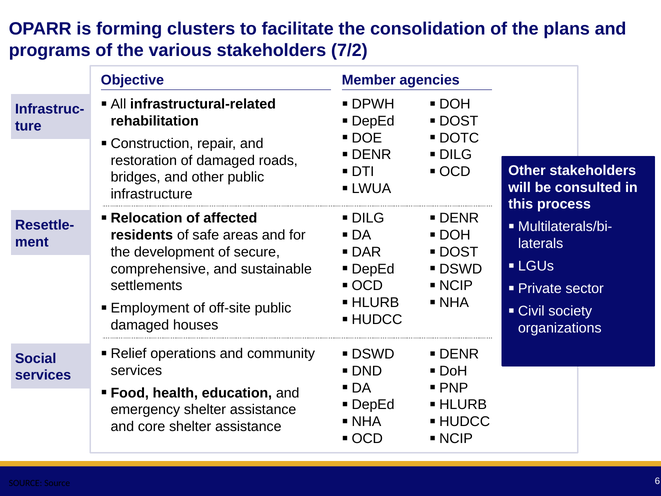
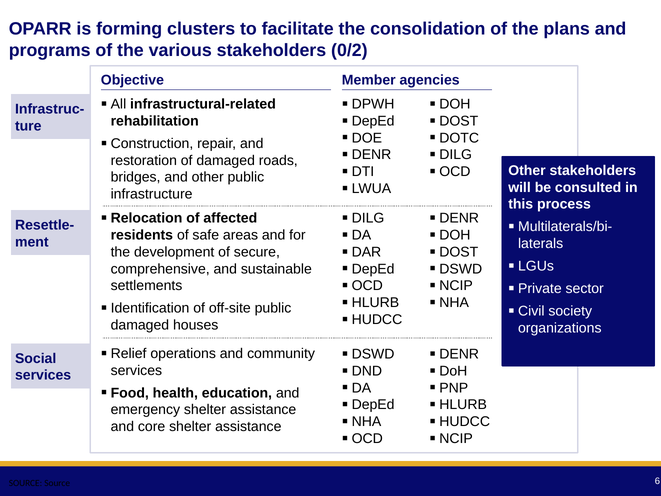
7/2: 7/2 -> 0/2
Employment: Employment -> Identification
